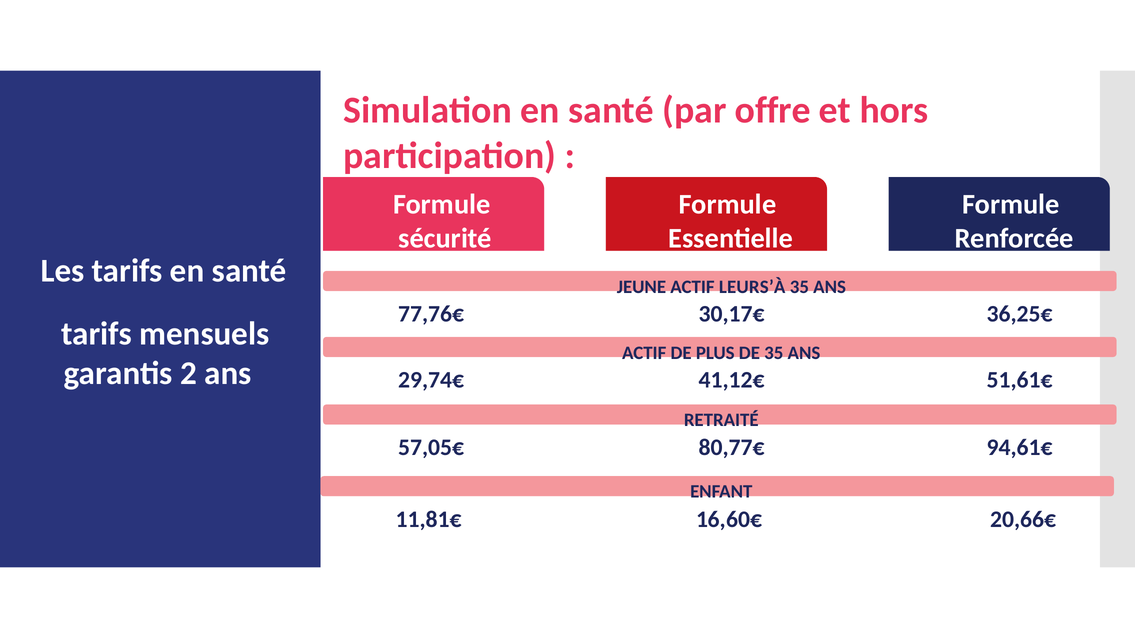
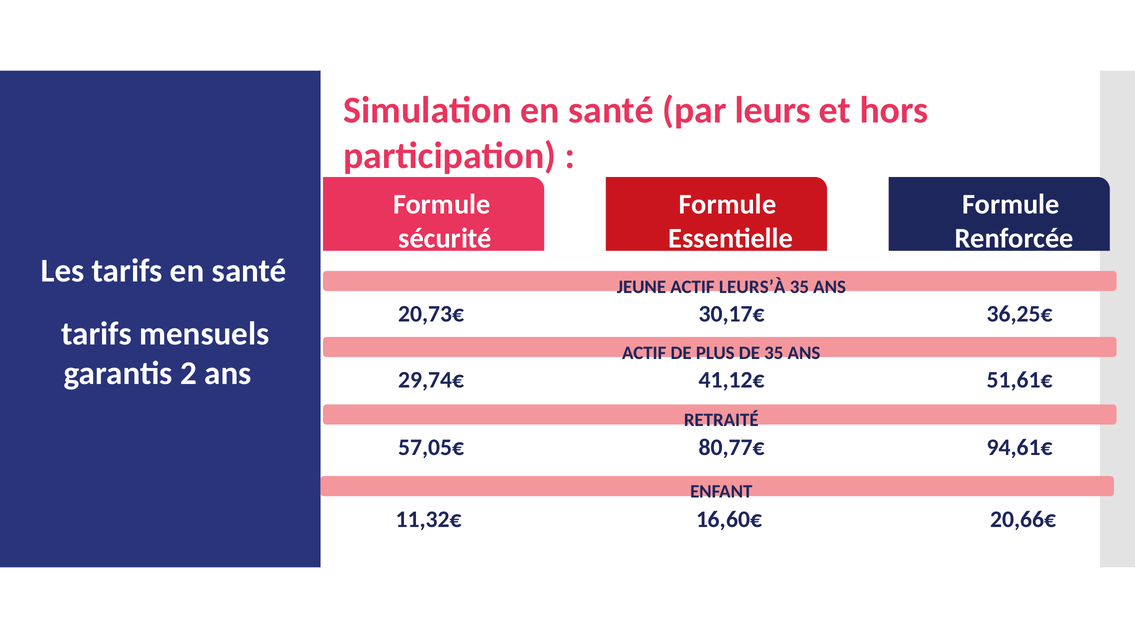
offre: offre -> leurs
77,76€: 77,76€ -> 20,73€
11,81€: 11,81€ -> 11,32€
